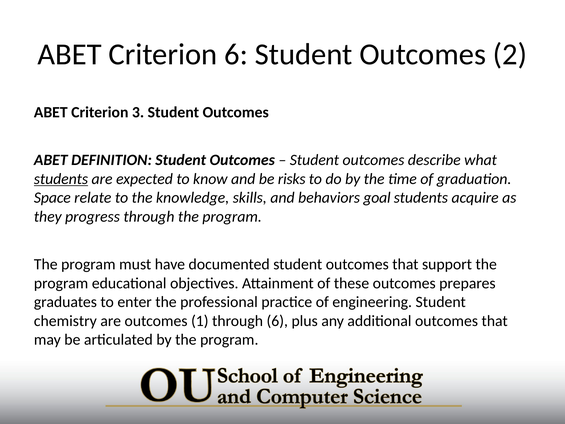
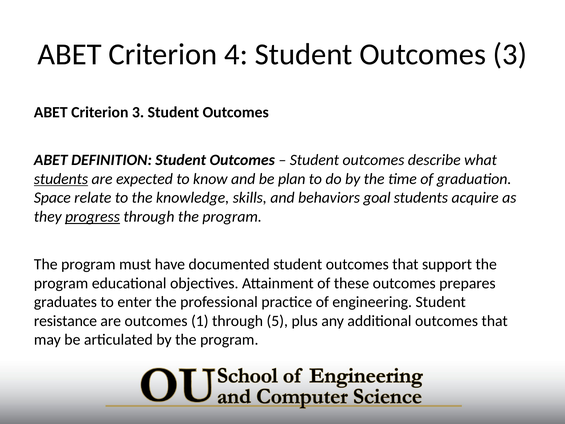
Criterion 6: 6 -> 4
Outcomes 2: 2 -> 3
risks: risks -> plan
progress underline: none -> present
chemistry: chemistry -> resistance
through 6: 6 -> 5
